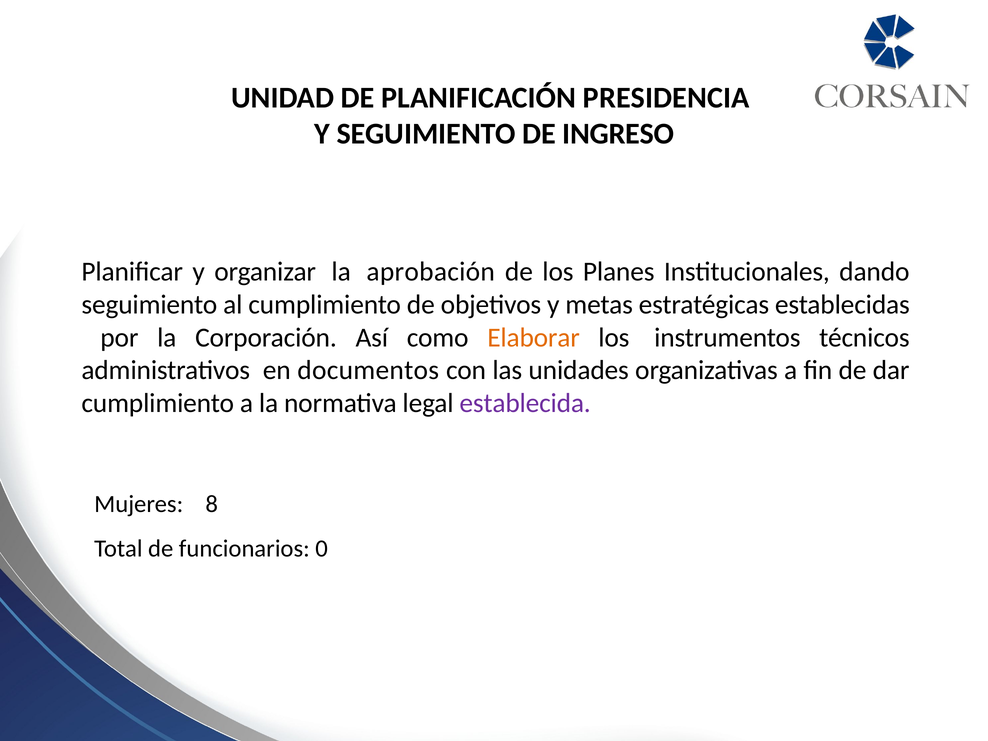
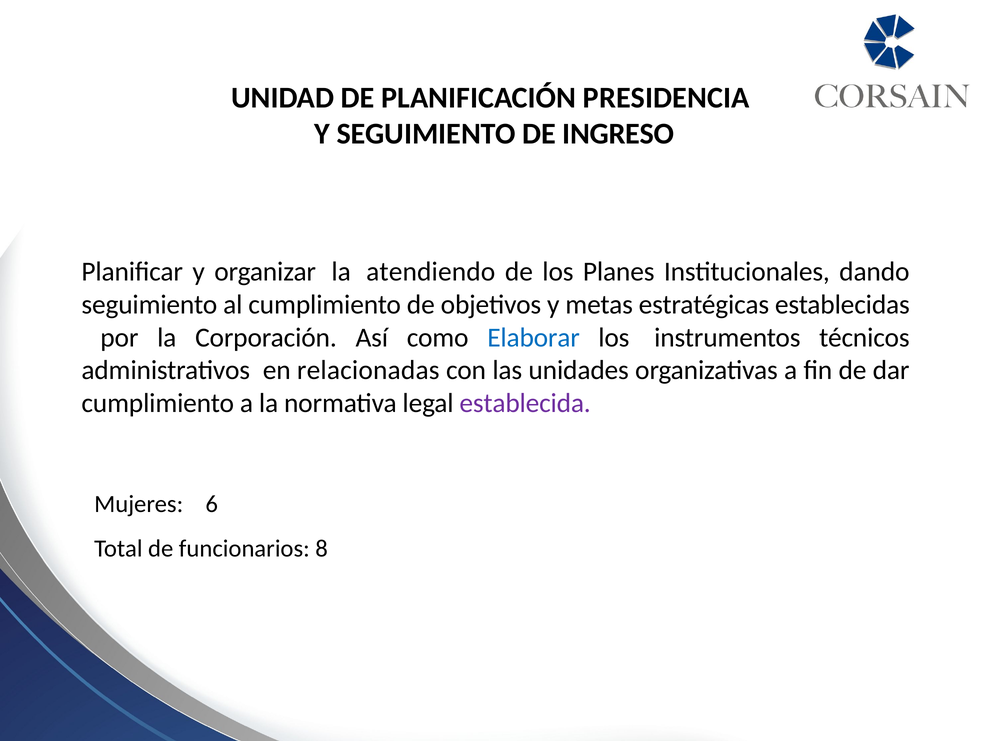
aprobación: aprobación -> atendiendo
Elaborar colour: orange -> blue
documentos: documentos -> relacionadas
8: 8 -> 6
0: 0 -> 8
